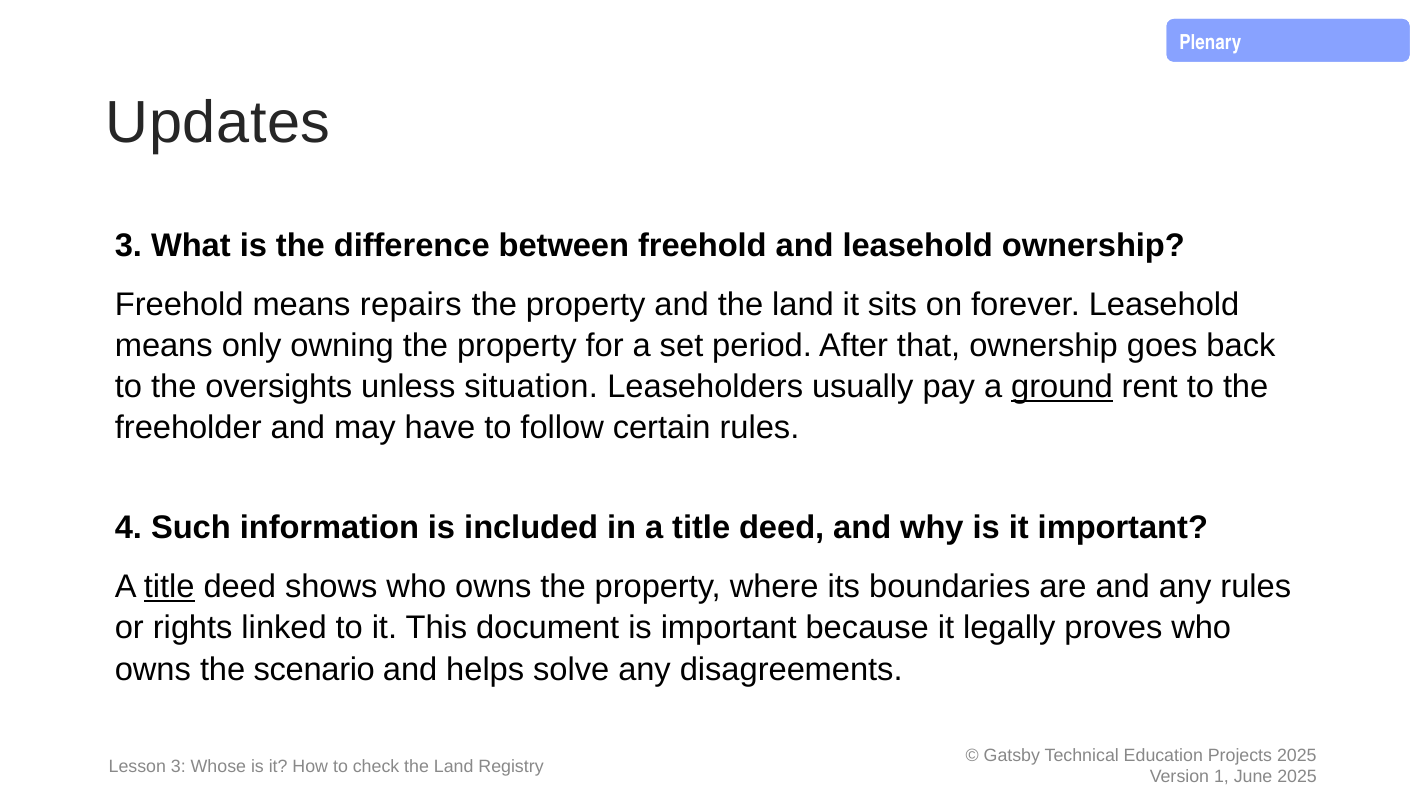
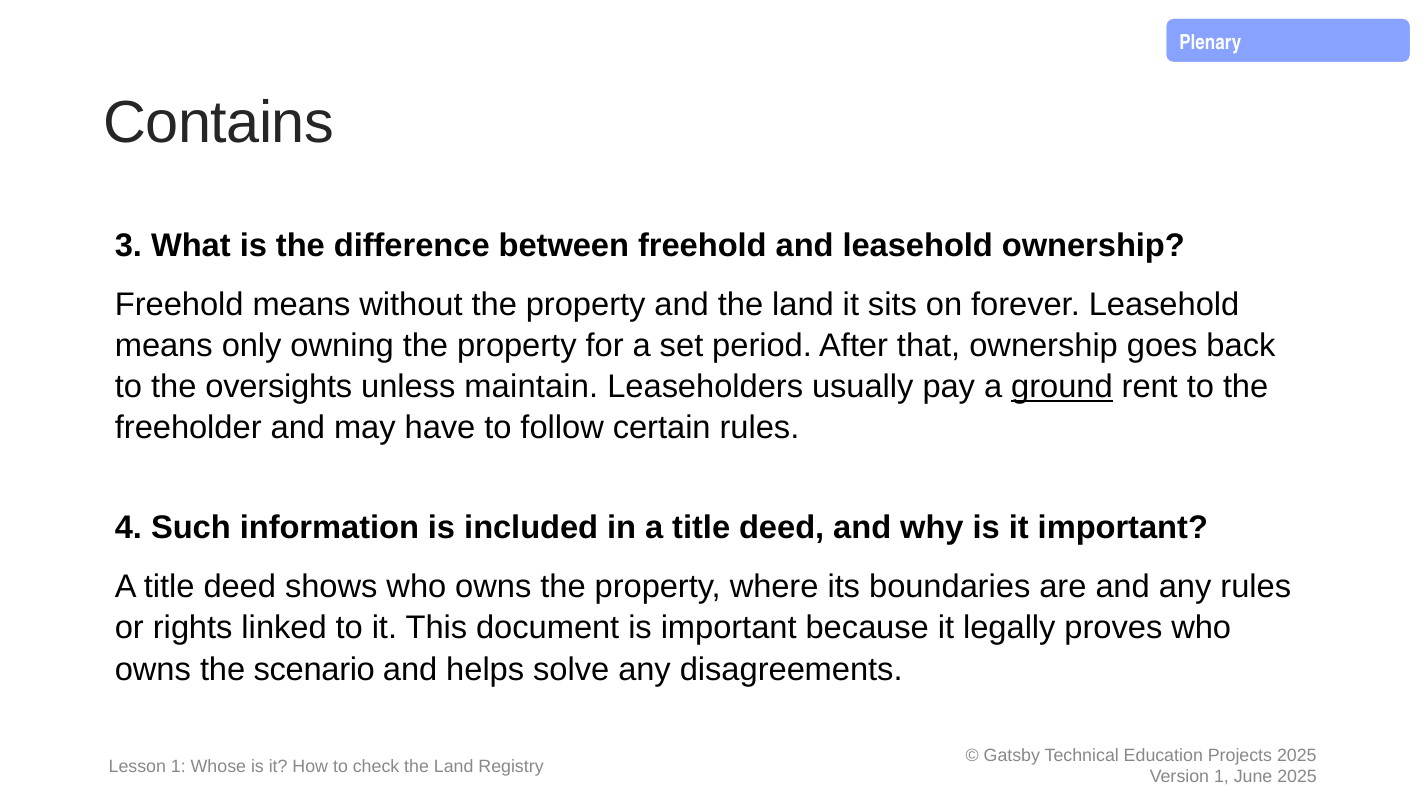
Updates: Updates -> Contains
repairs: repairs -> without
situation: situation -> maintain
title at (169, 587) underline: present -> none
Lesson 3: 3 -> 1
